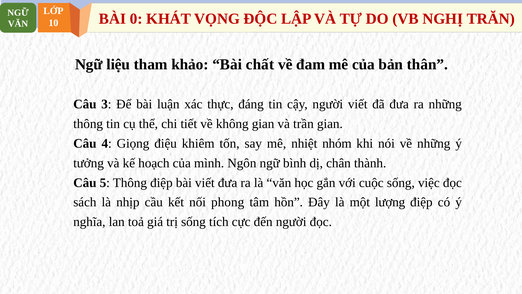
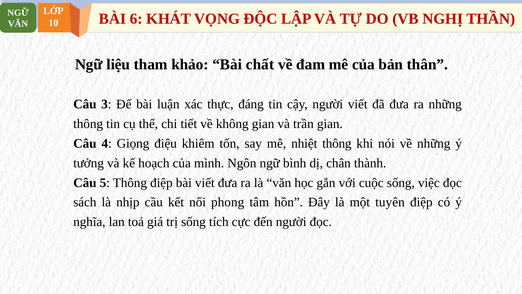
0: 0 -> 6
TRĂN: TRĂN -> THẦN
nhiệt nhóm: nhóm -> thông
lượng: lượng -> tuyên
